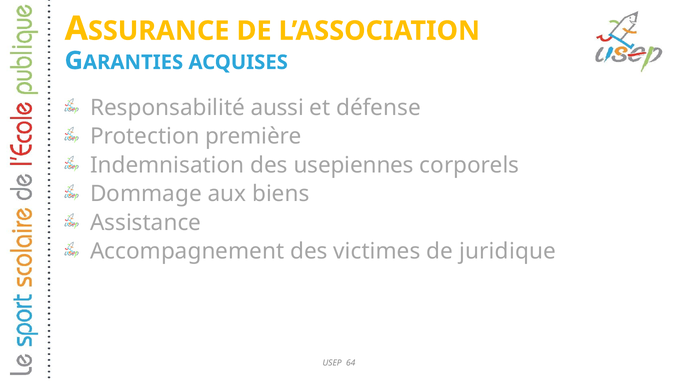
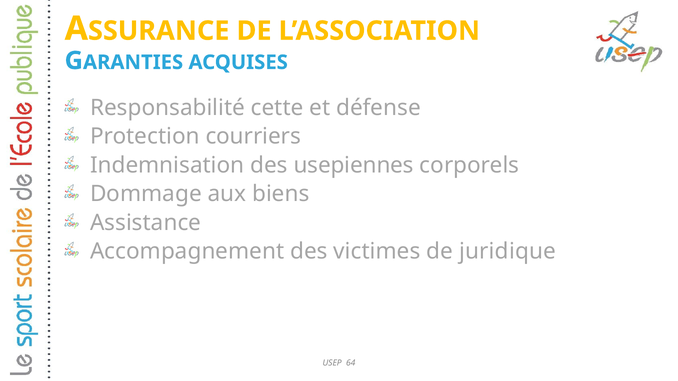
aussi: aussi -> cette
première: première -> courriers
